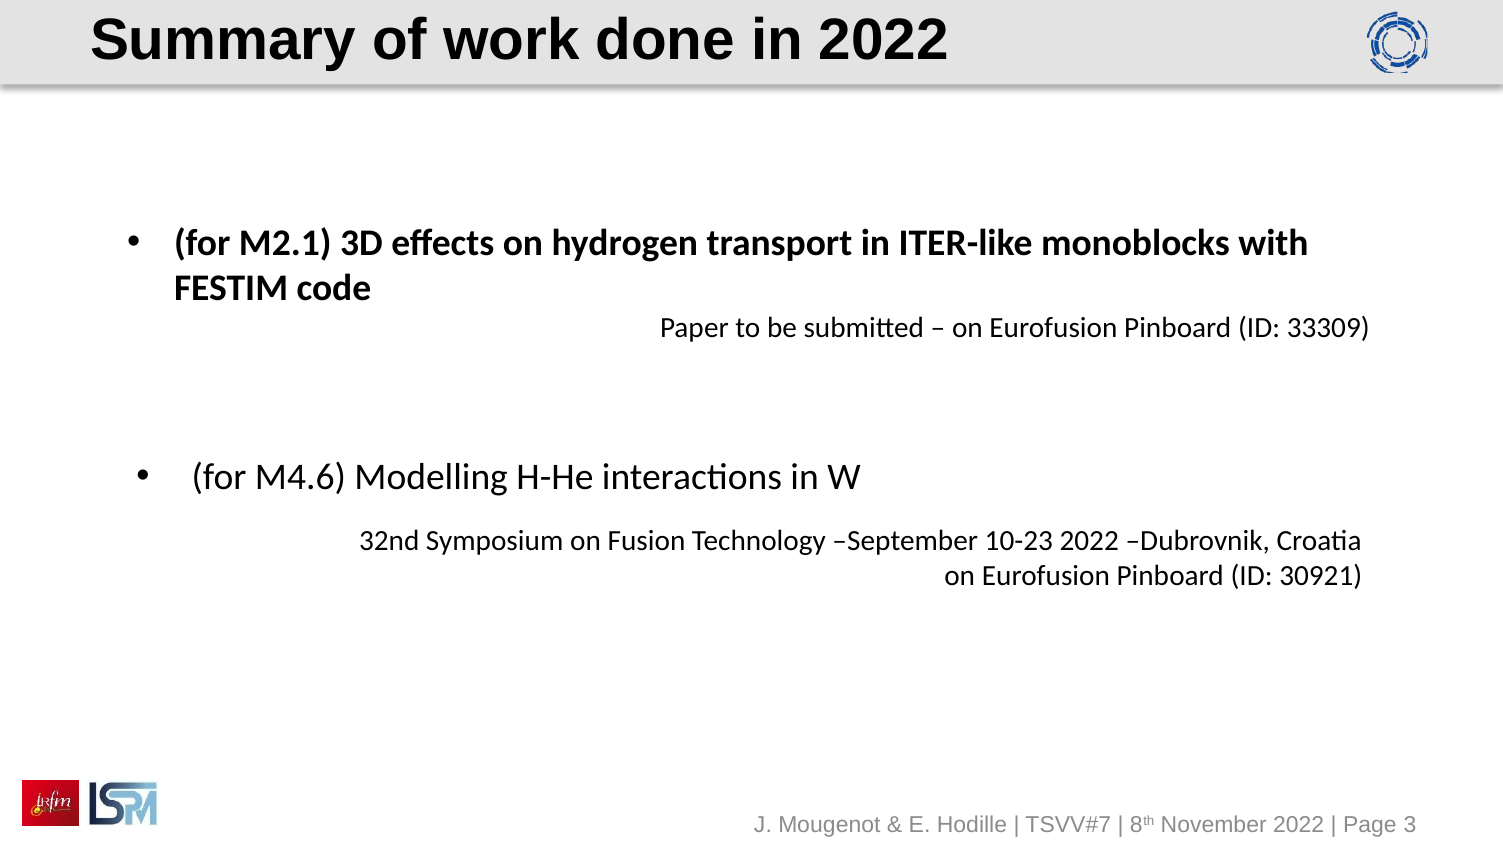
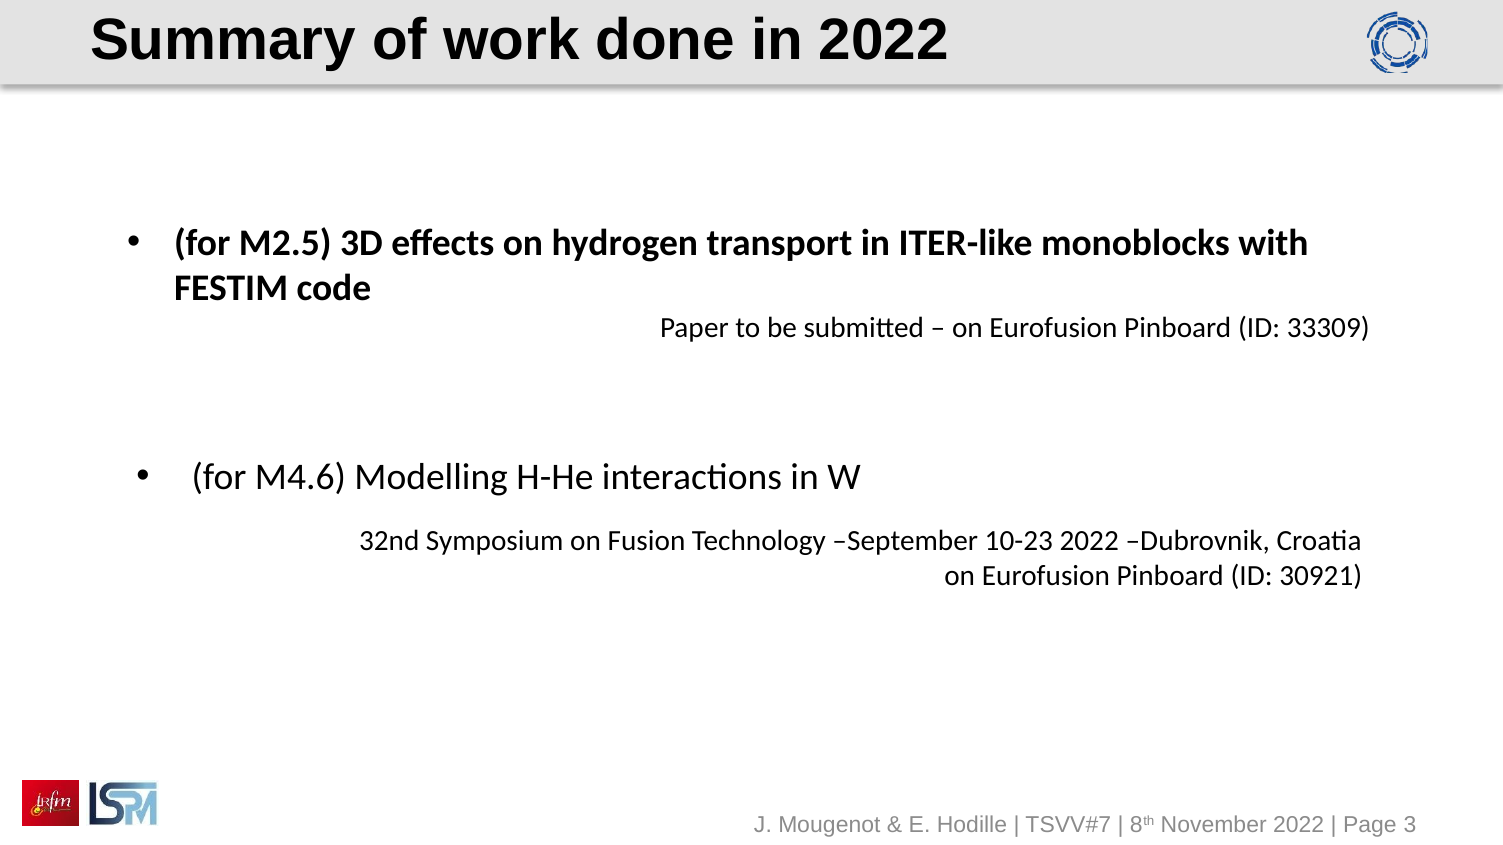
M2.1: M2.1 -> M2.5
